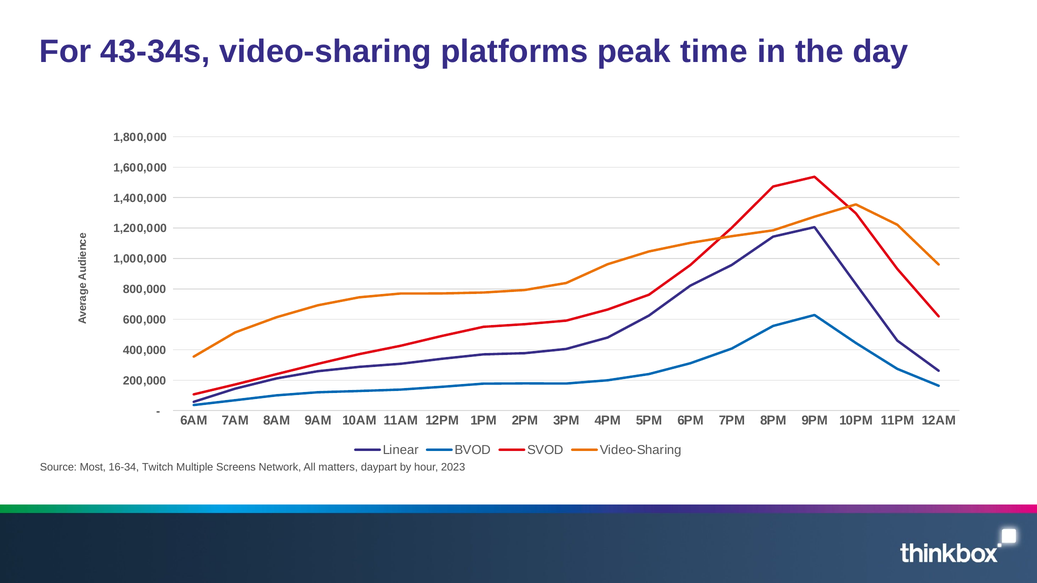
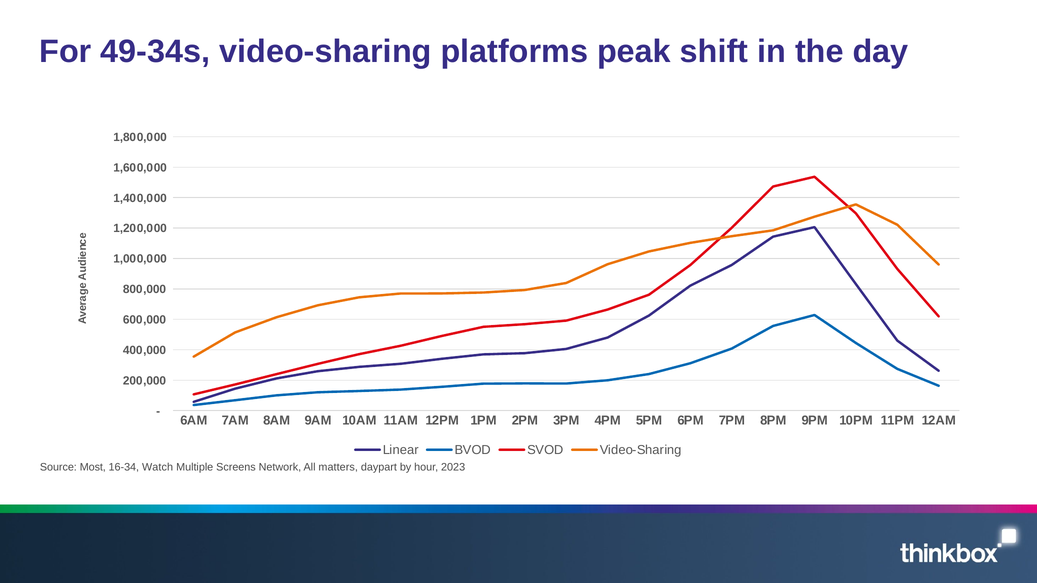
43-34s: 43-34s -> 49-34s
time: time -> shift
Twitch: Twitch -> Watch
